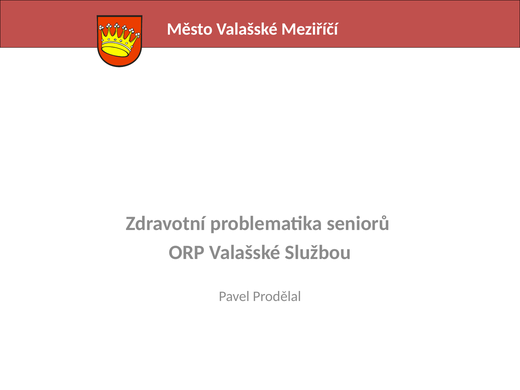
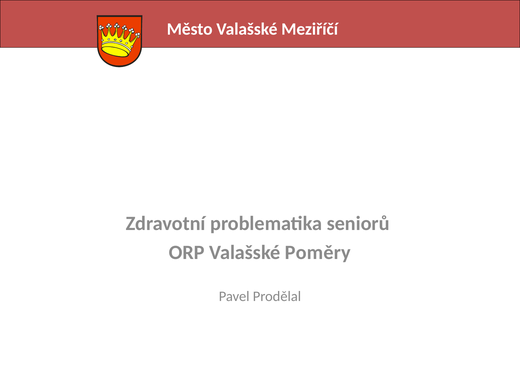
Službou: Službou -> Poměry
